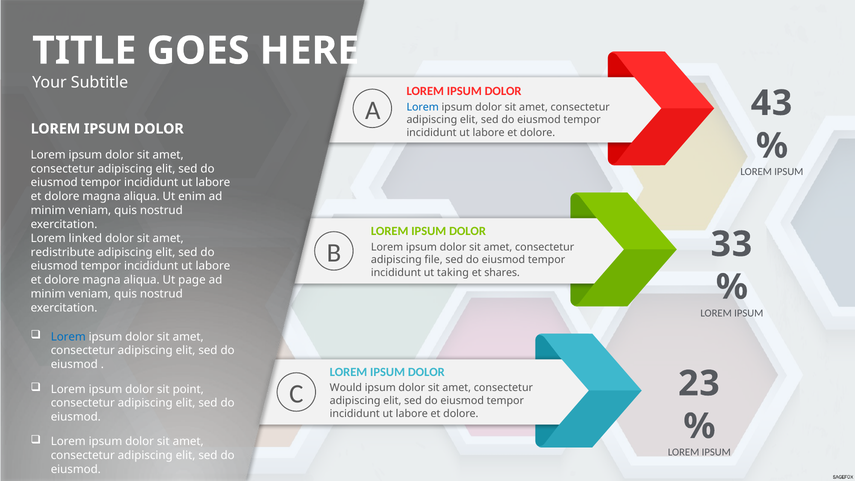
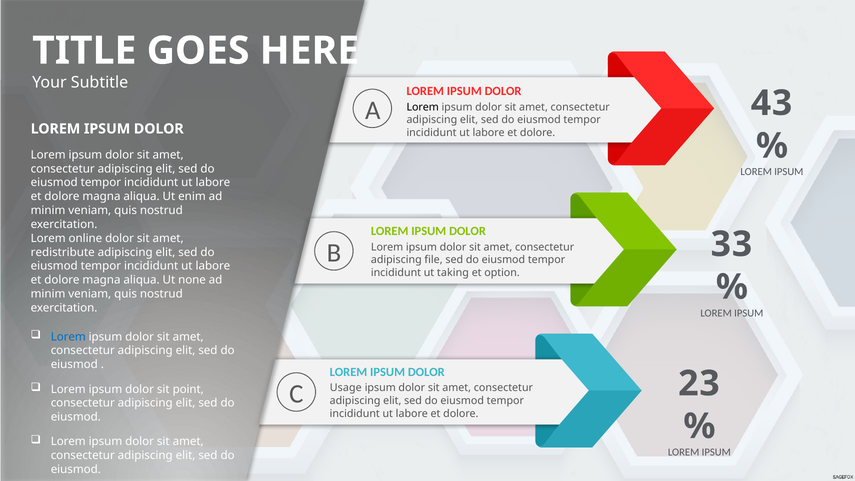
Lorem at (423, 107) colour: blue -> black
linked: linked -> online
shares: shares -> option
page: page -> none
Would: Would -> Usage
